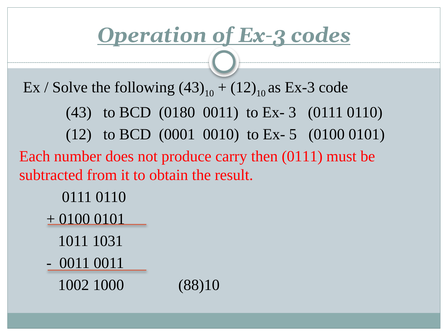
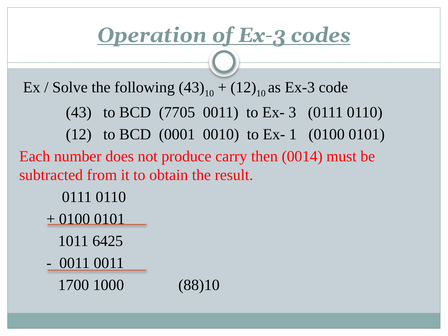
0180: 0180 -> 7705
5: 5 -> 1
then 0111: 0111 -> 0014
1031: 1031 -> 6425
1002: 1002 -> 1700
